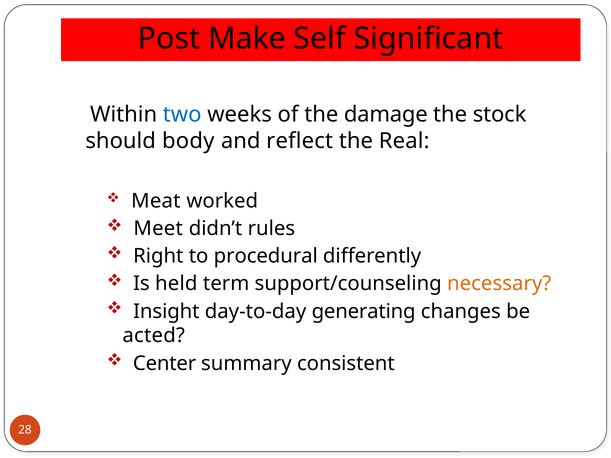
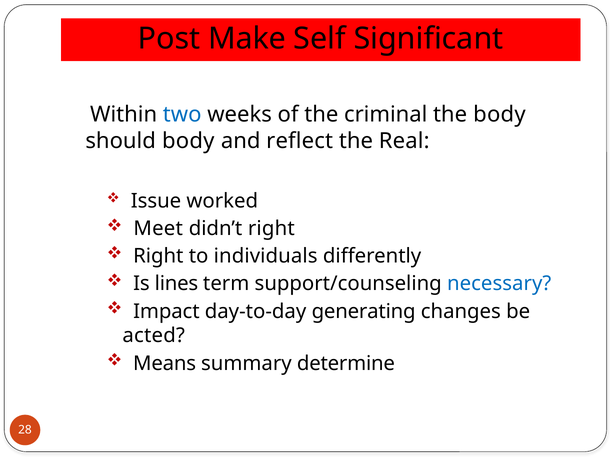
damage: damage -> criminal
the stock: stock -> body
Meat: Meat -> Issue
didn’t rules: rules -> right
procedural: procedural -> individuals
held: held -> lines
necessary colour: orange -> blue
Insight: Insight -> Impact
Center: Center -> Means
consistent: consistent -> determine
